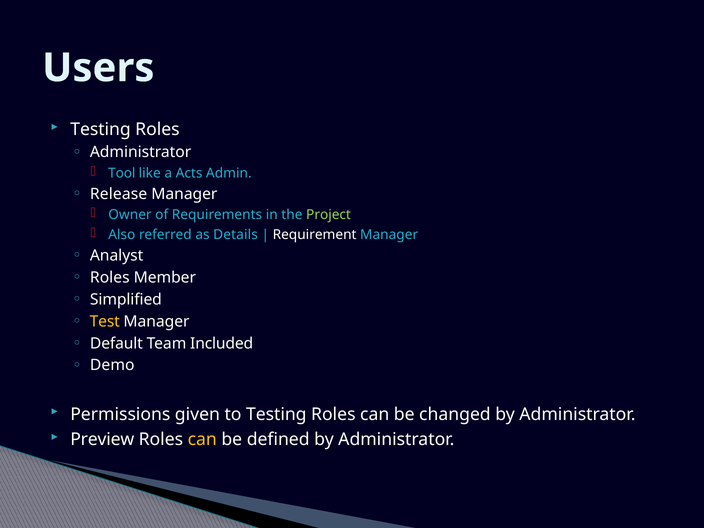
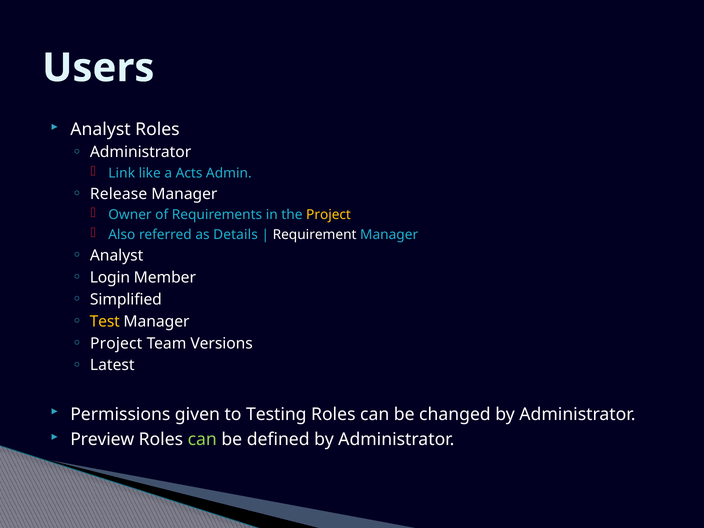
Testing at (101, 129): Testing -> Analyst
Tool: Tool -> Link
Project at (329, 215) colour: light green -> yellow
Roles at (110, 278): Roles -> Login
Default at (116, 343): Default -> Project
Included: Included -> Versions
Demo: Demo -> Latest
can at (202, 439) colour: yellow -> light green
